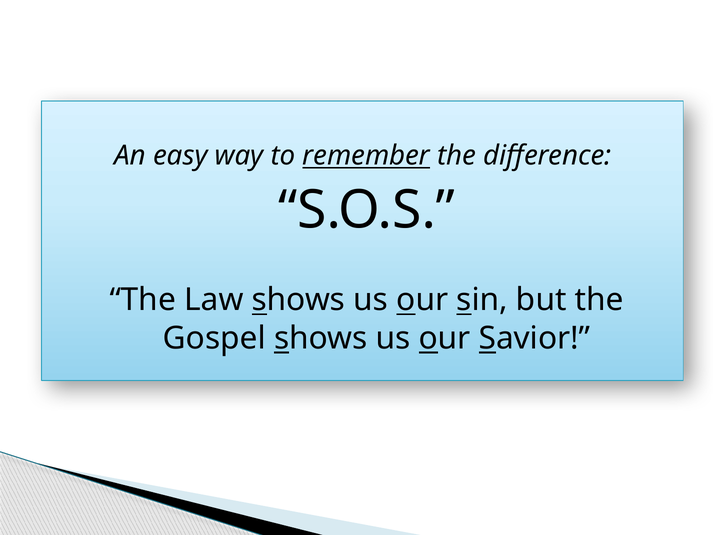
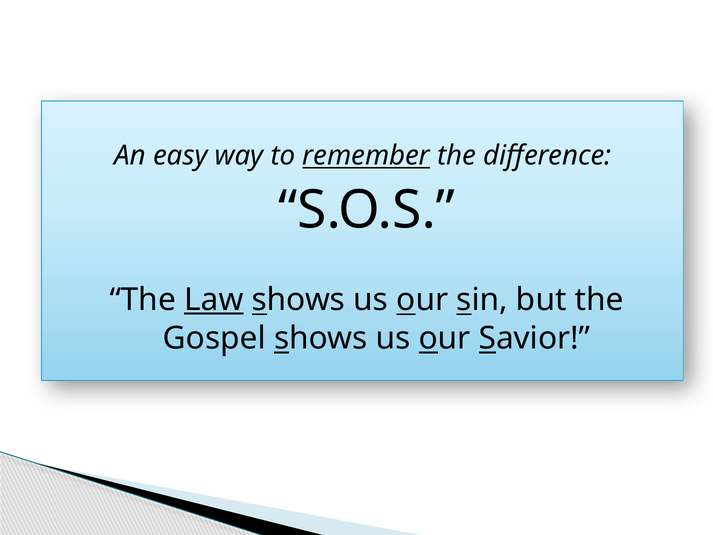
Law underline: none -> present
